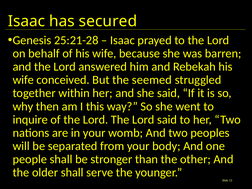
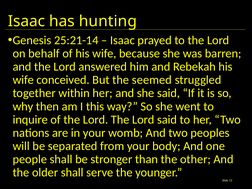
secured: secured -> hunting
25:21-28: 25:21-28 -> 25:21-14
